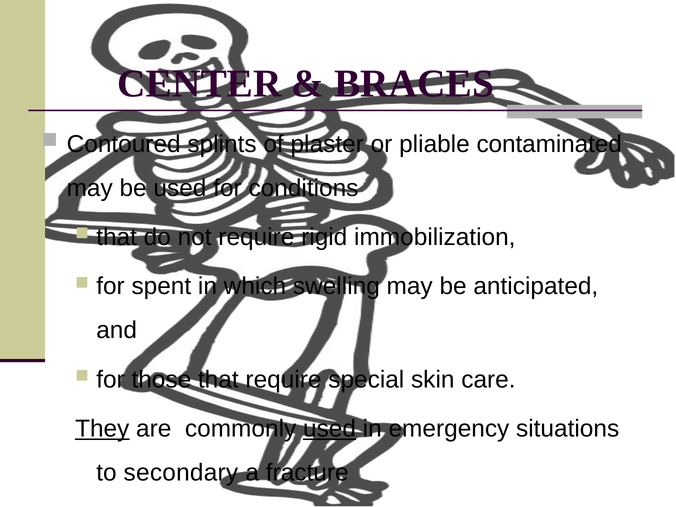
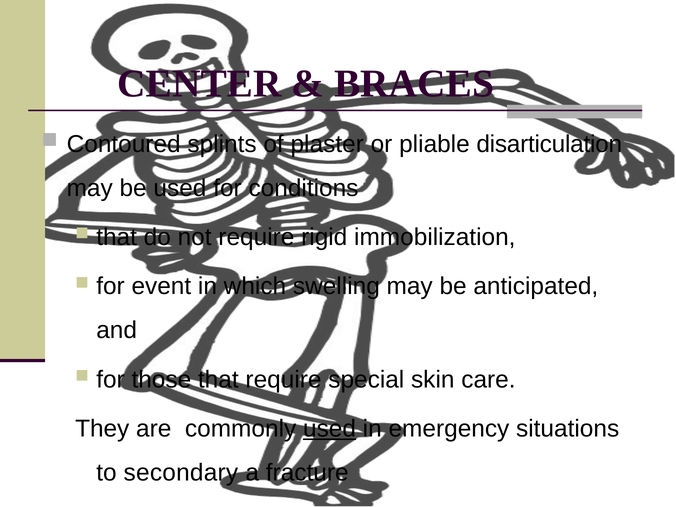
contaminated: contaminated -> disarticulation
spent: spent -> event
They underline: present -> none
